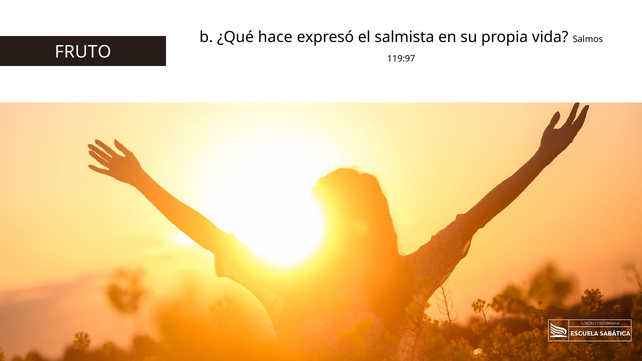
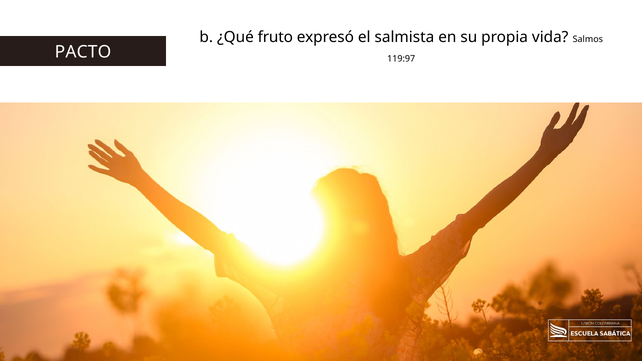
hace: hace -> fruto
FRUTO: FRUTO -> PACTO
